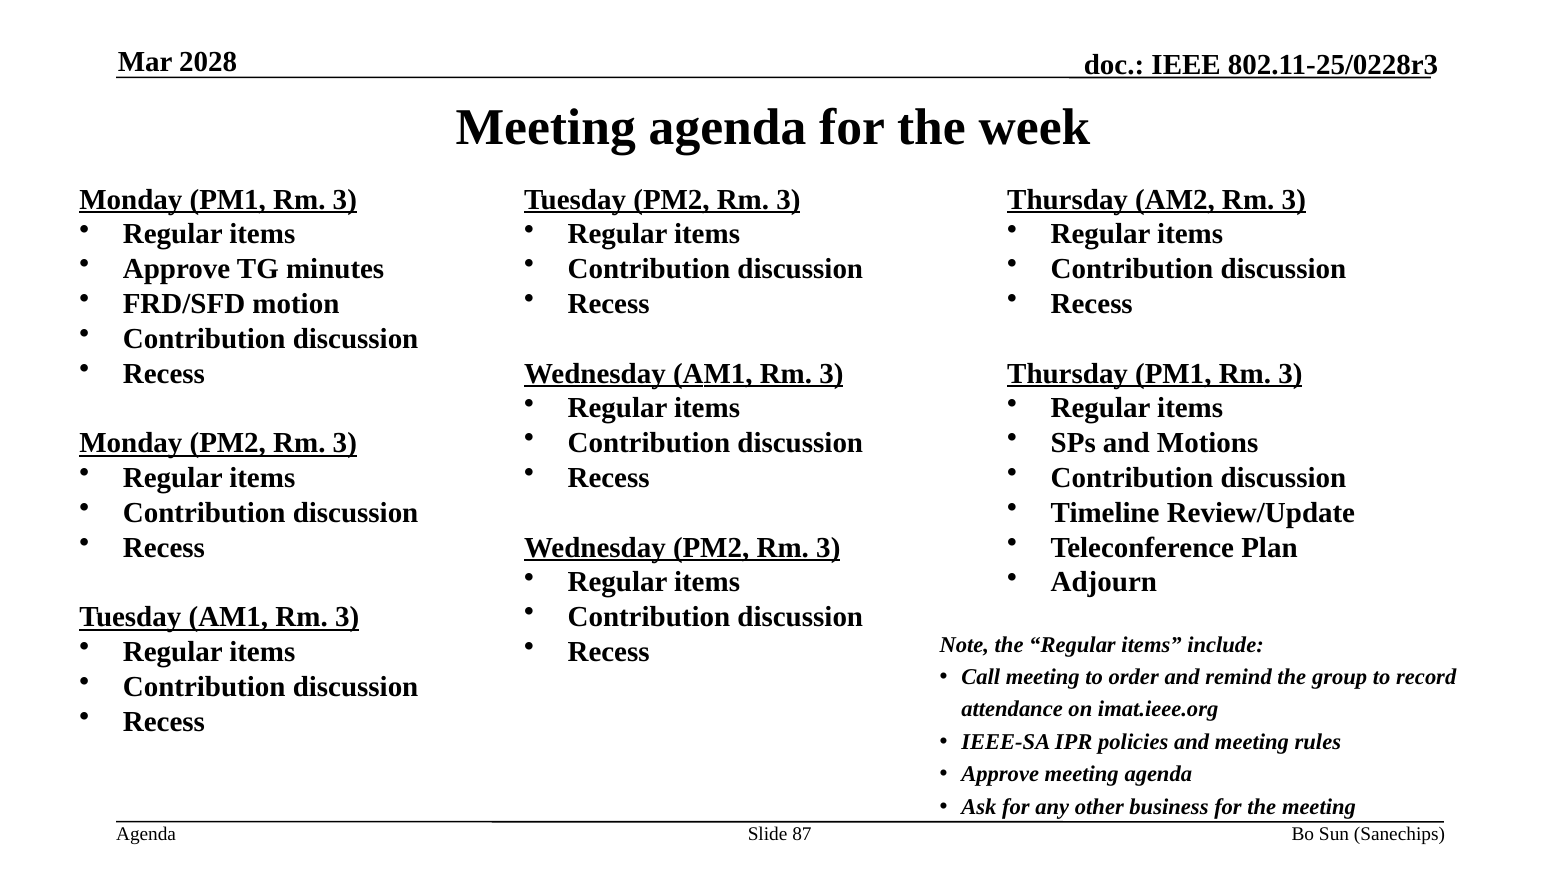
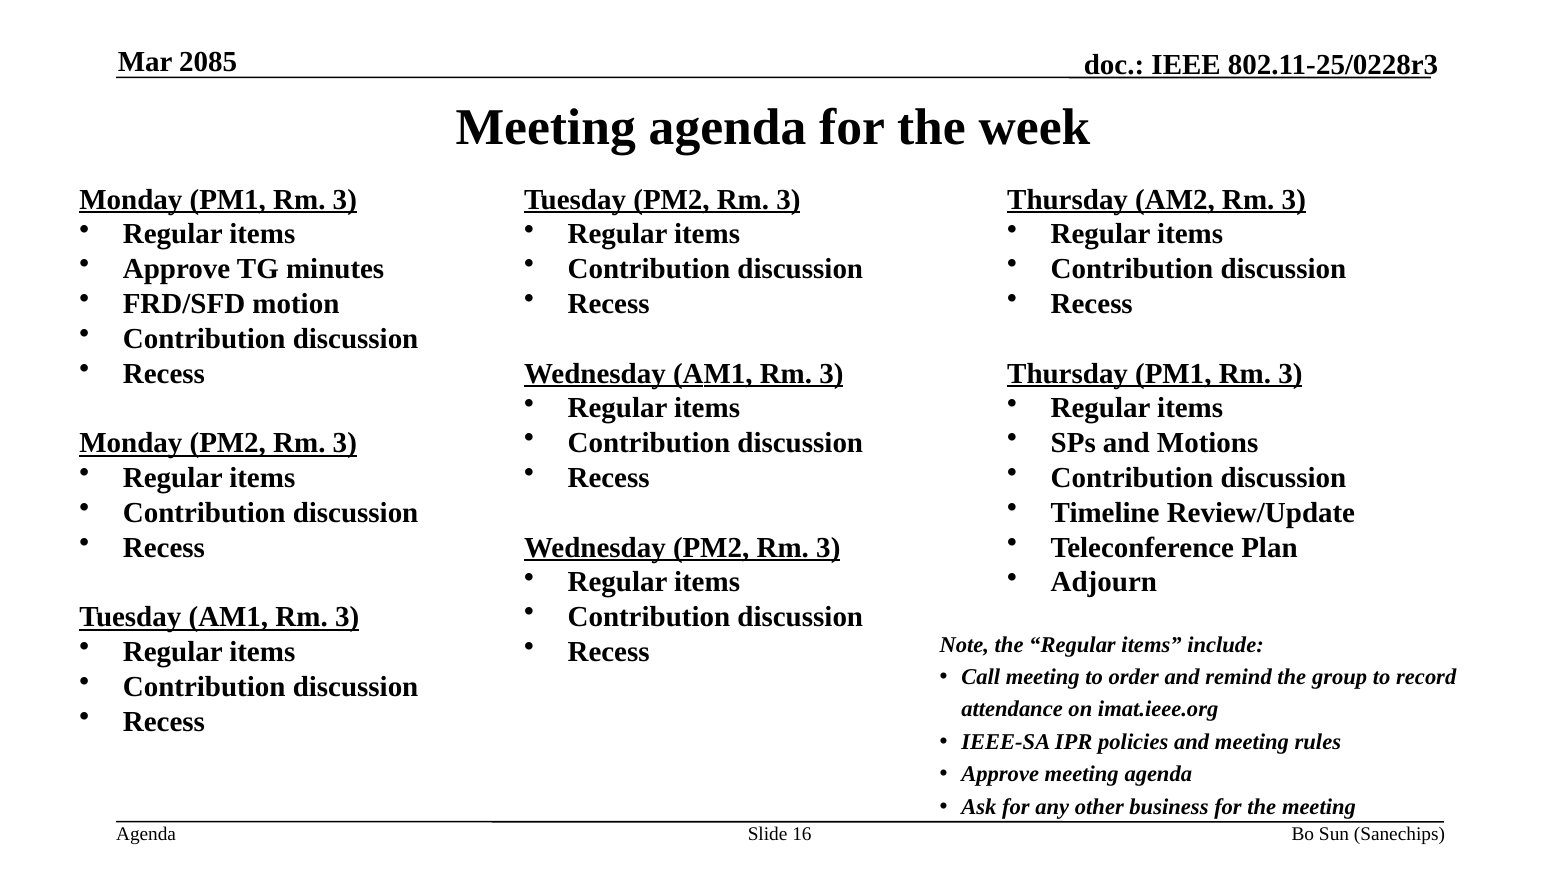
2028: 2028 -> 2085
87: 87 -> 16
